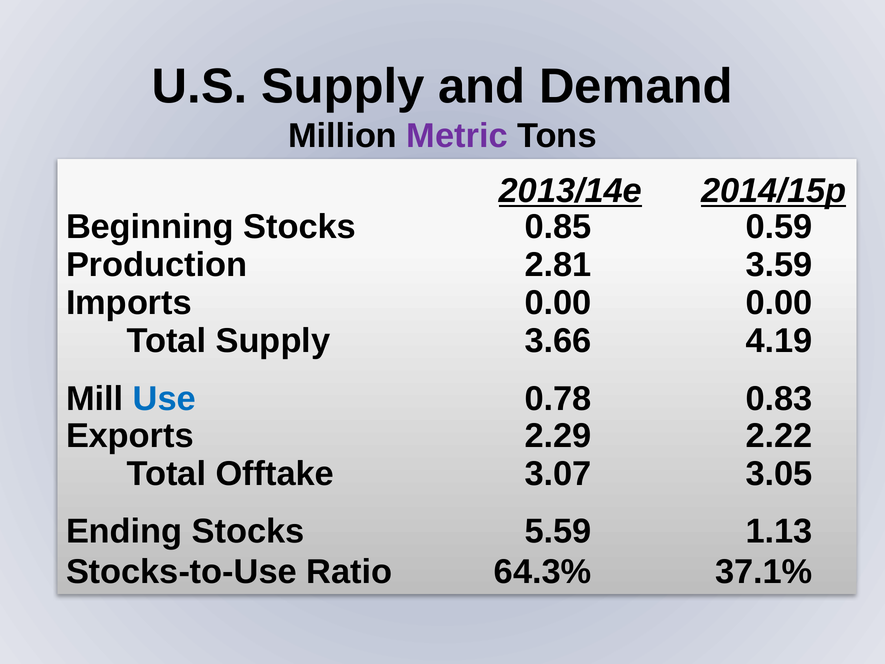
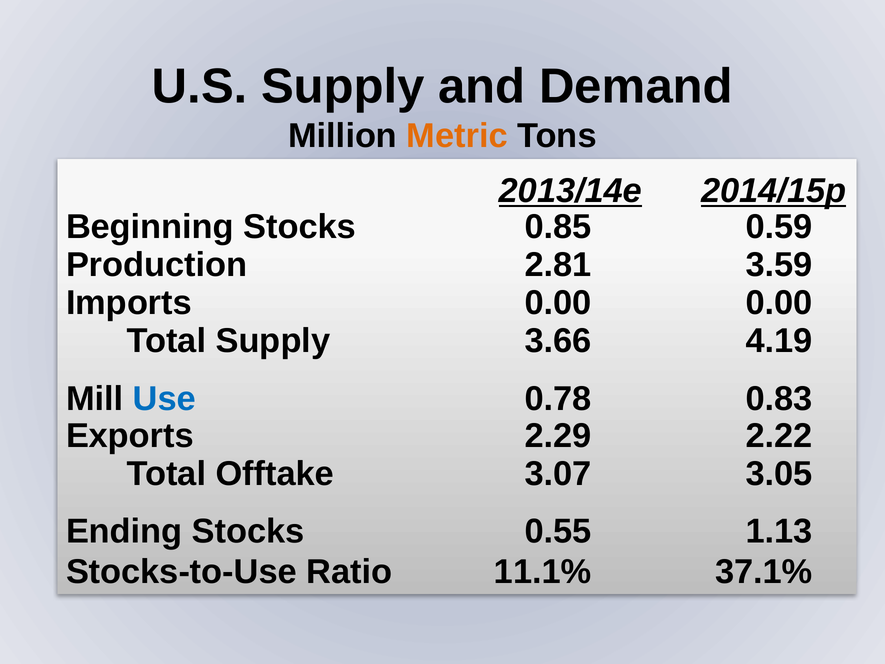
Metric colour: purple -> orange
5.59: 5.59 -> 0.55
64.3%: 64.3% -> 11.1%
